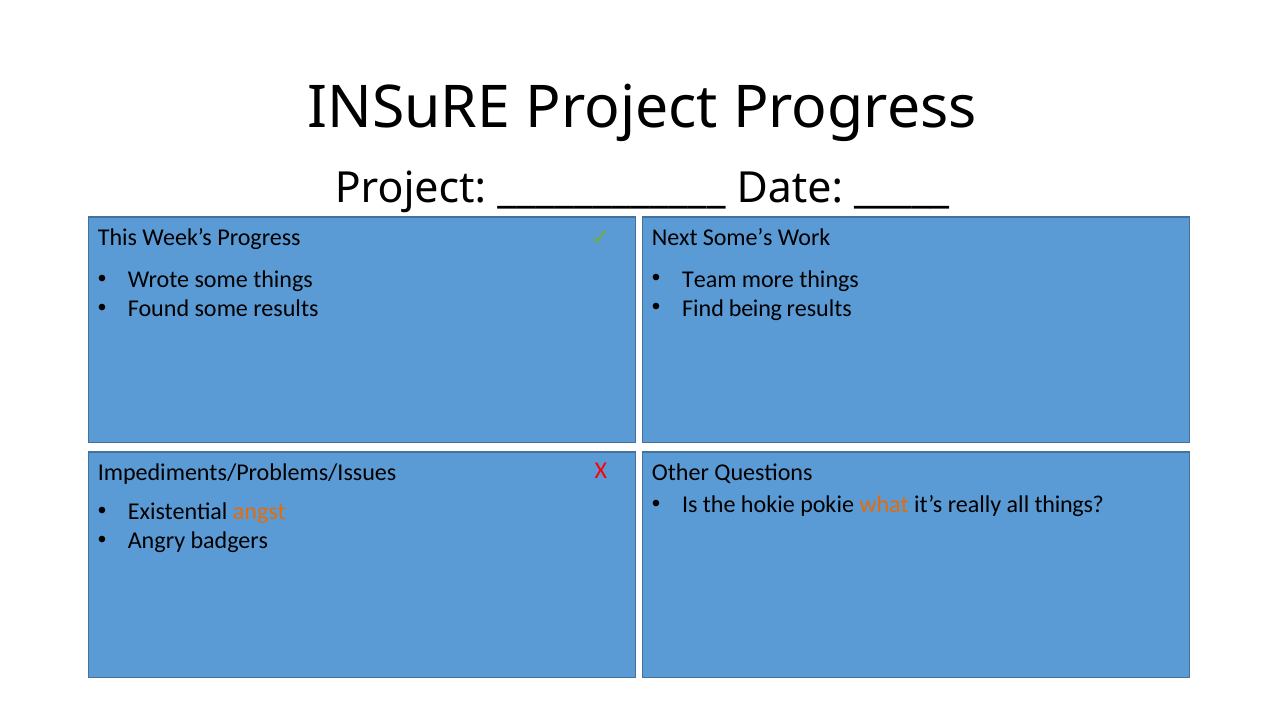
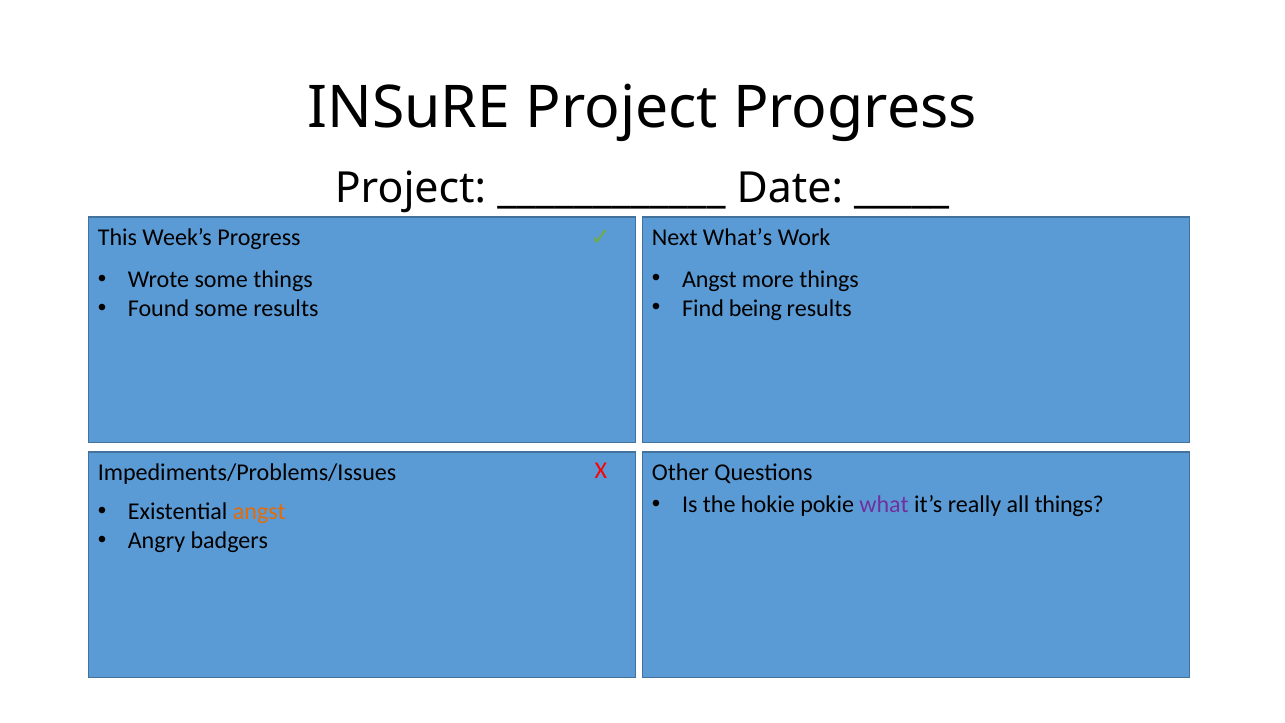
Some’s: Some’s -> What’s
Team at (709, 279): Team -> Angst
what colour: orange -> purple
